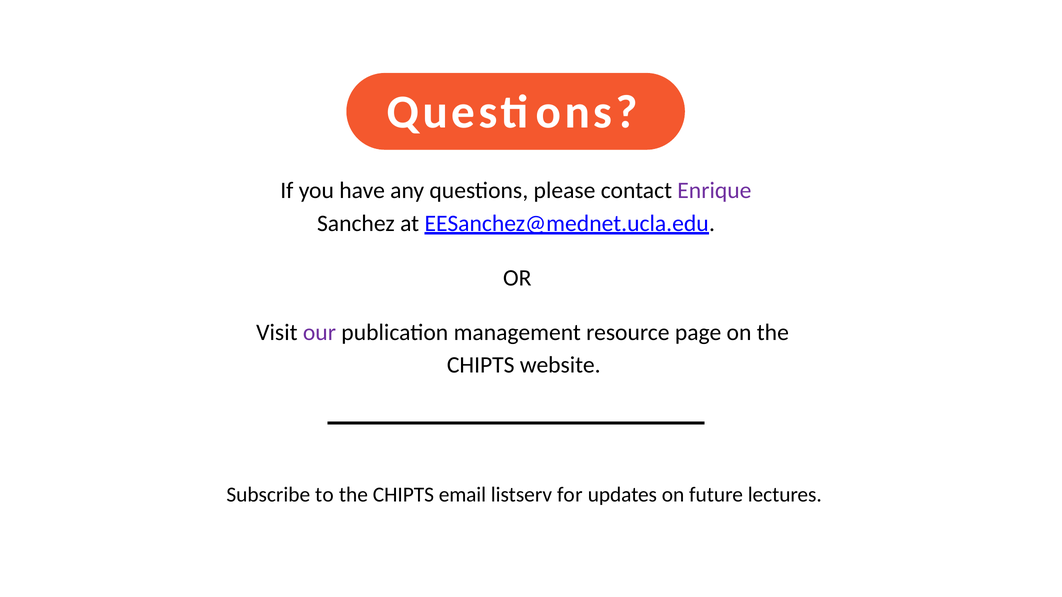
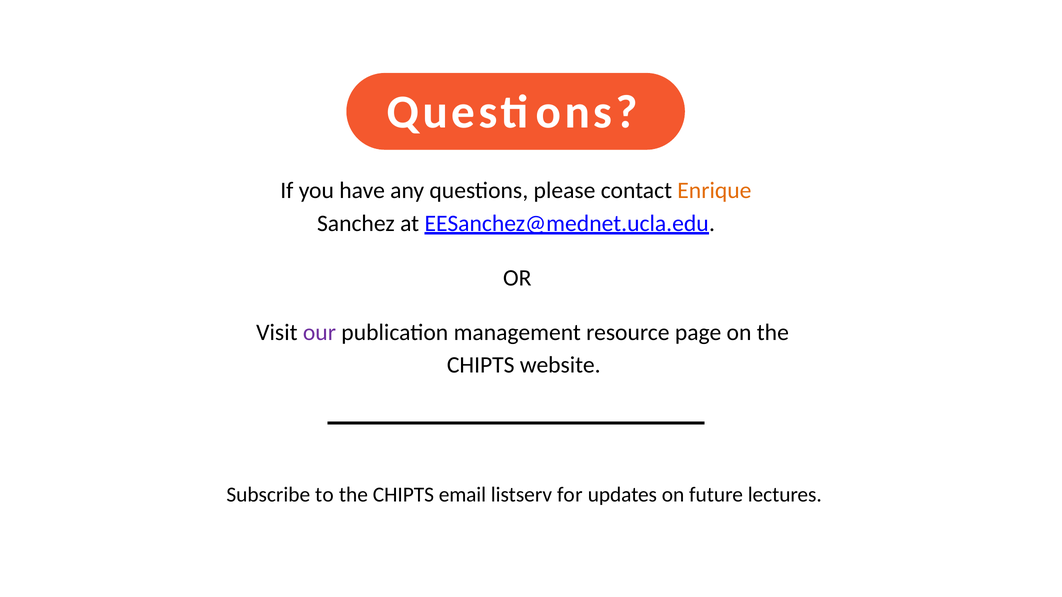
Enrique colour: purple -> orange
